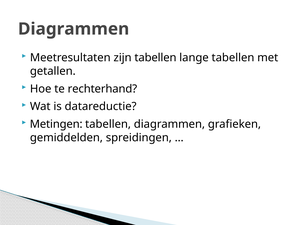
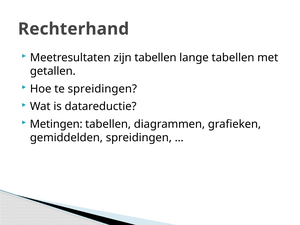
Diagrammen at (74, 29): Diagrammen -> Rechterhand
te rechterhand: rechterhand -> spreidingen
